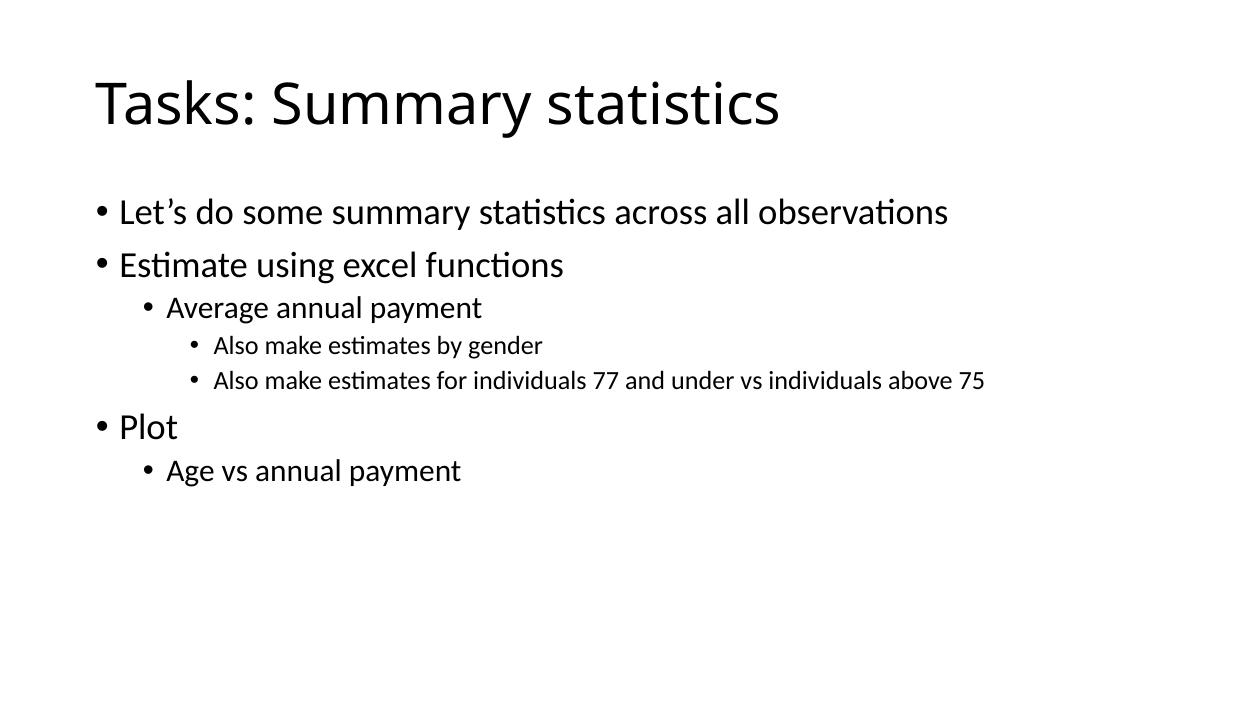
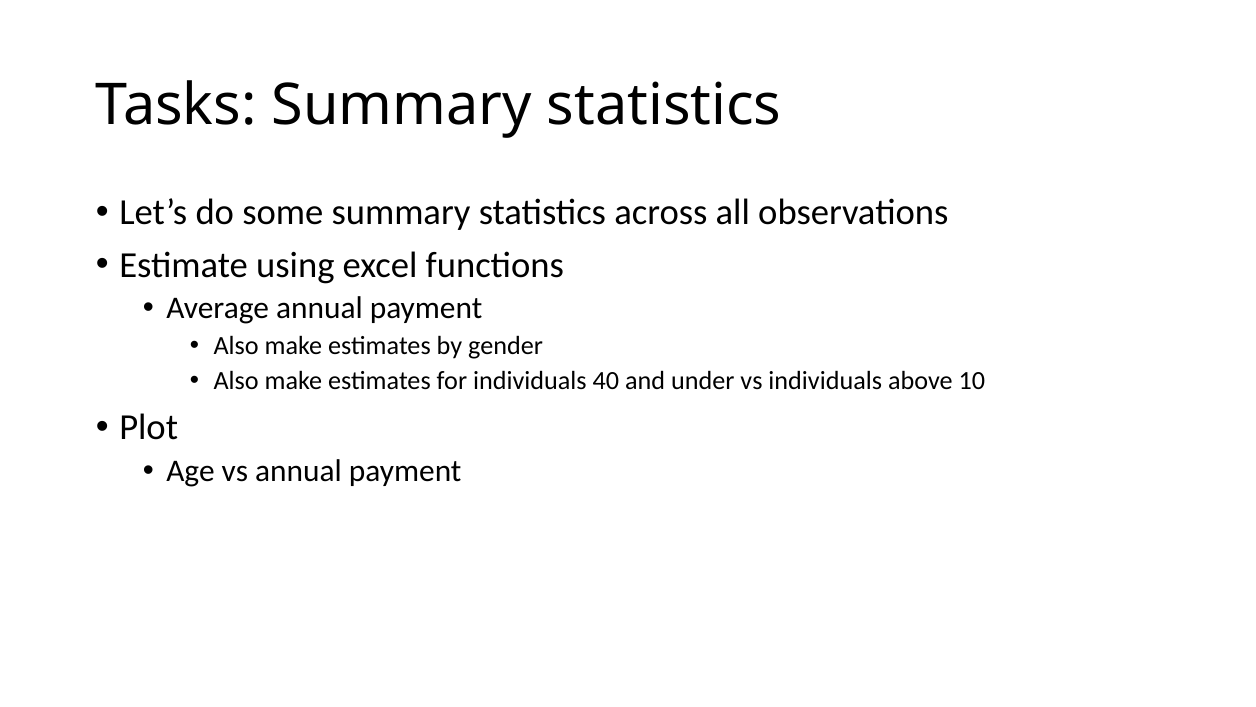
77: 77 -> 40
75: 75 -> 10
